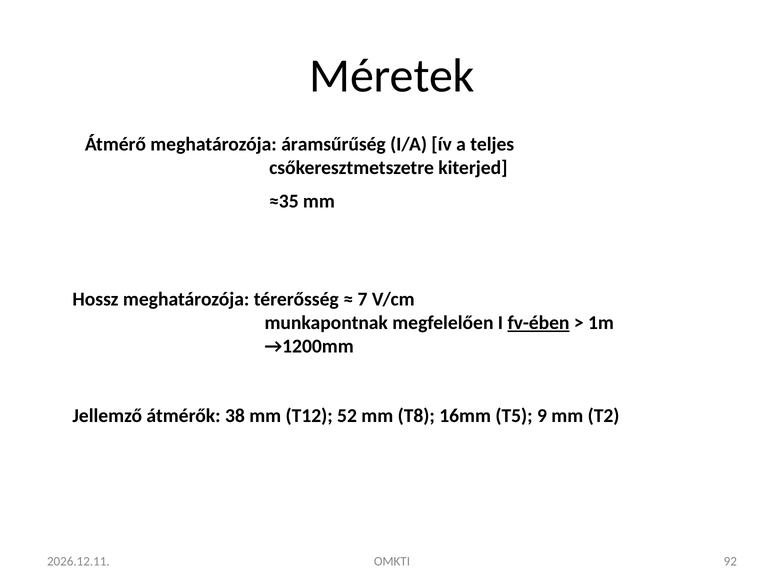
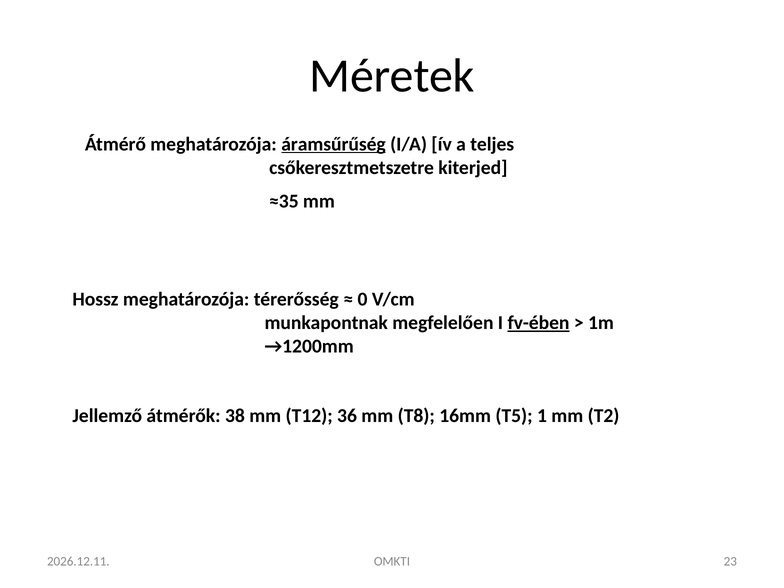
áramsűrűség underline: none -> present
7: 7 -> 0
52: 52 -> 36
9: 9 -> 1
92: 92 -> 23
